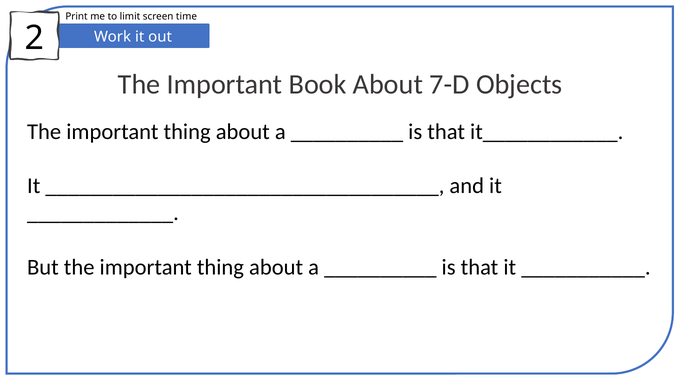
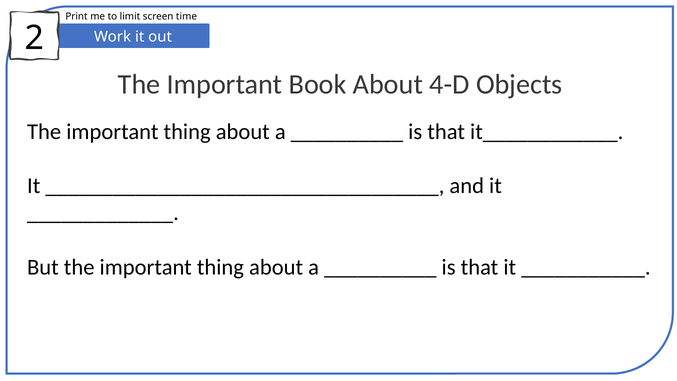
7-D: 7-D -> 4-D
